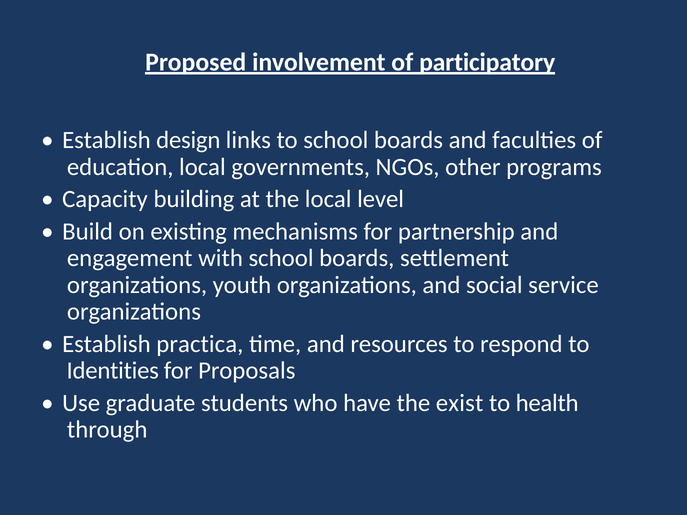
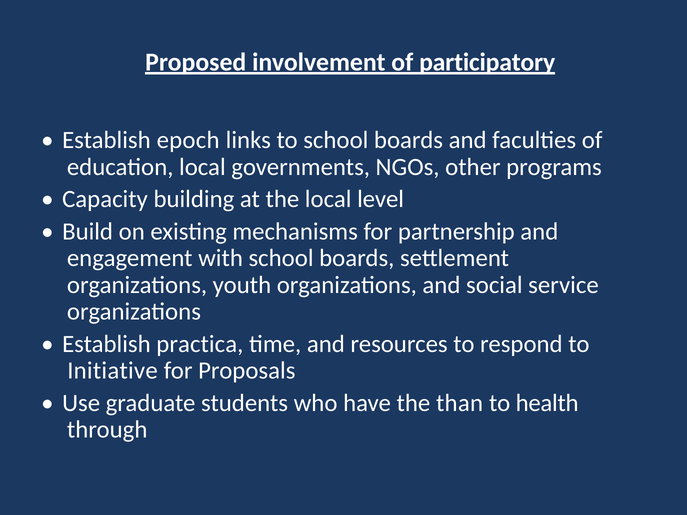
design: design -> epoch
Identities: Identities -> Initiative
exist: exist -> than
